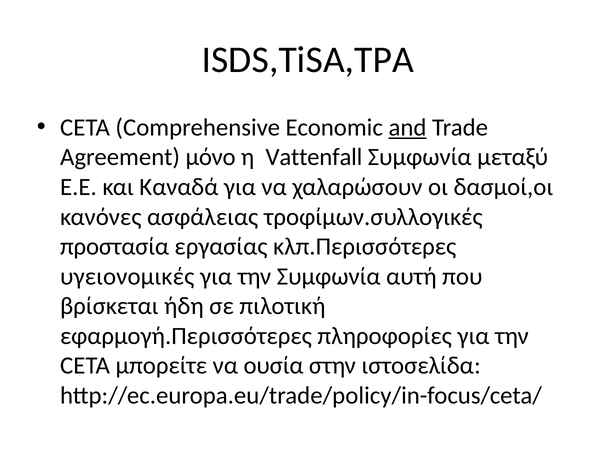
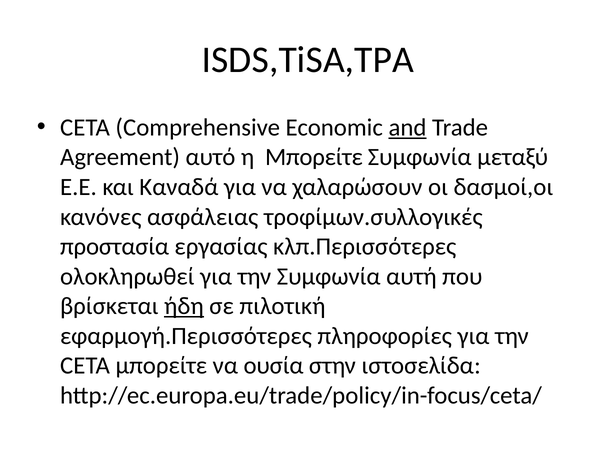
μόνο: μόνο -> αυτό
η Vattenfall: Vattenfall -> Μπορείτε
υγειονομικές: υγειονομικές -> ολοκληρωθεί
ήδη underline: none -> present
